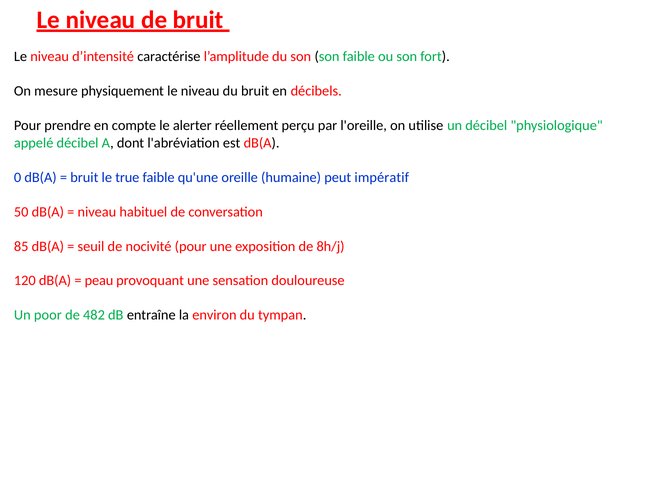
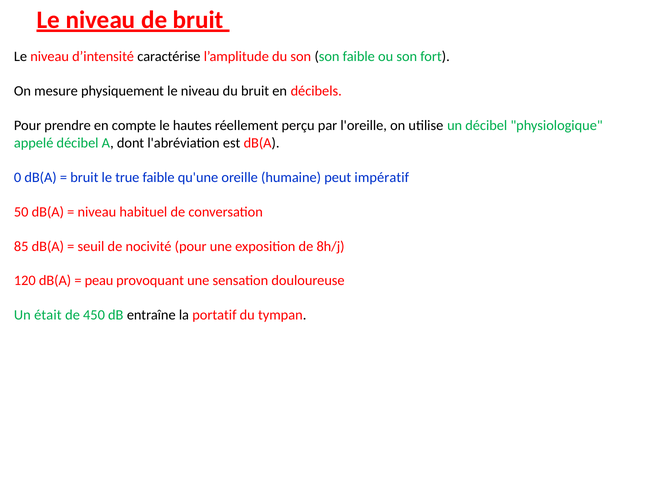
alerter: alerter -> hautes
poor: poor -> était
482: 482 -> 450
environ: environ -> portatif
